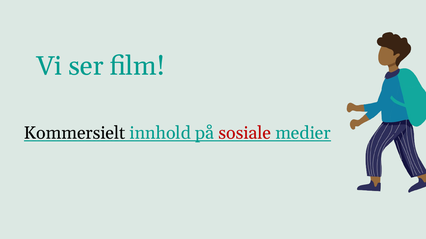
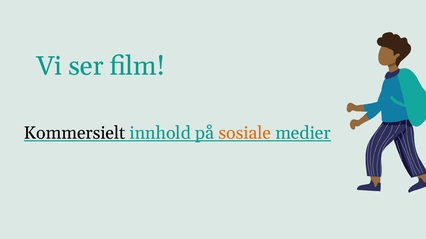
sosiale colour: red -> orange
